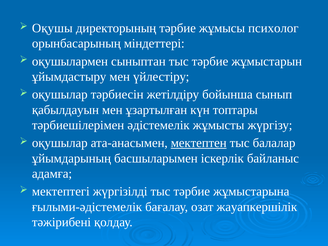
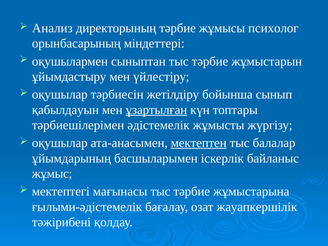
Оқушы: Оқушы -> Анализ
ұзартылған underline: none -> present
адамға: адамға -> жұмыс
жүргізілді: жүргізілді -> мағынасы
